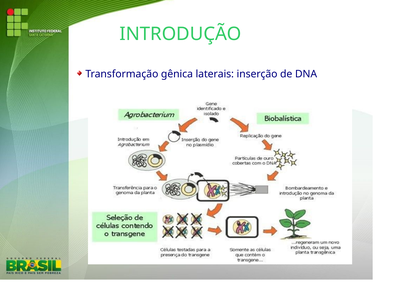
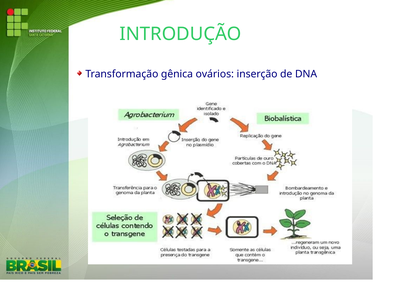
laterais: laterais -> ovários
